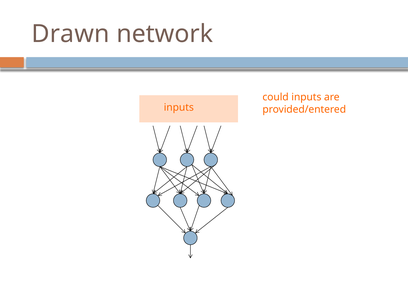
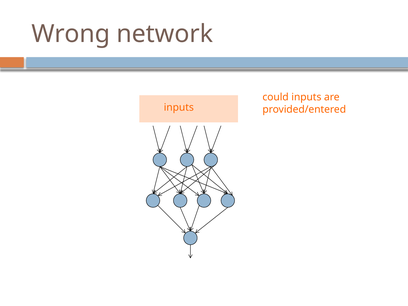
Drawn: Drawn -> Wrong
